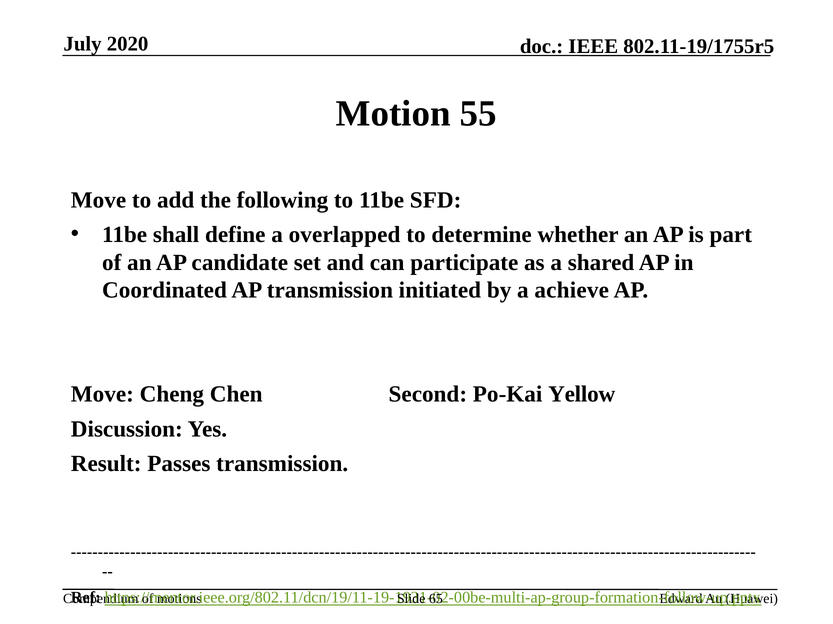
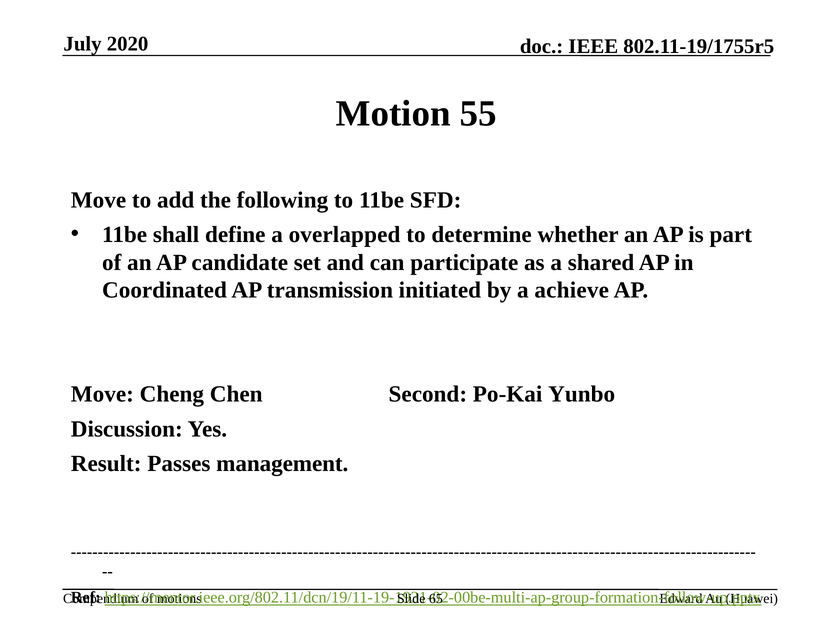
Yellow: Yellow -> Yunbo
Passes transmission: transmission -> management
